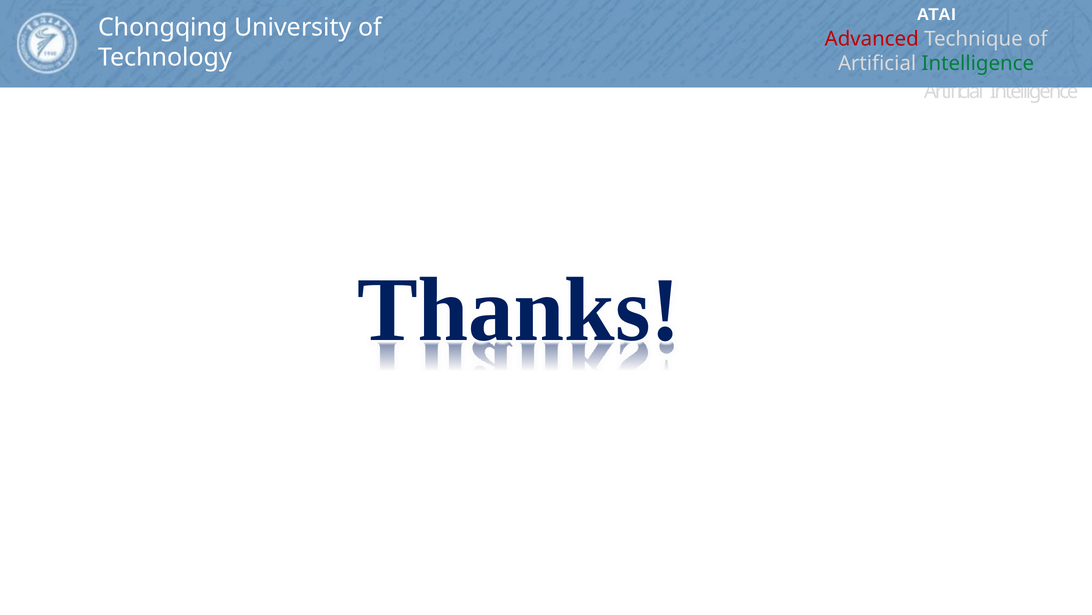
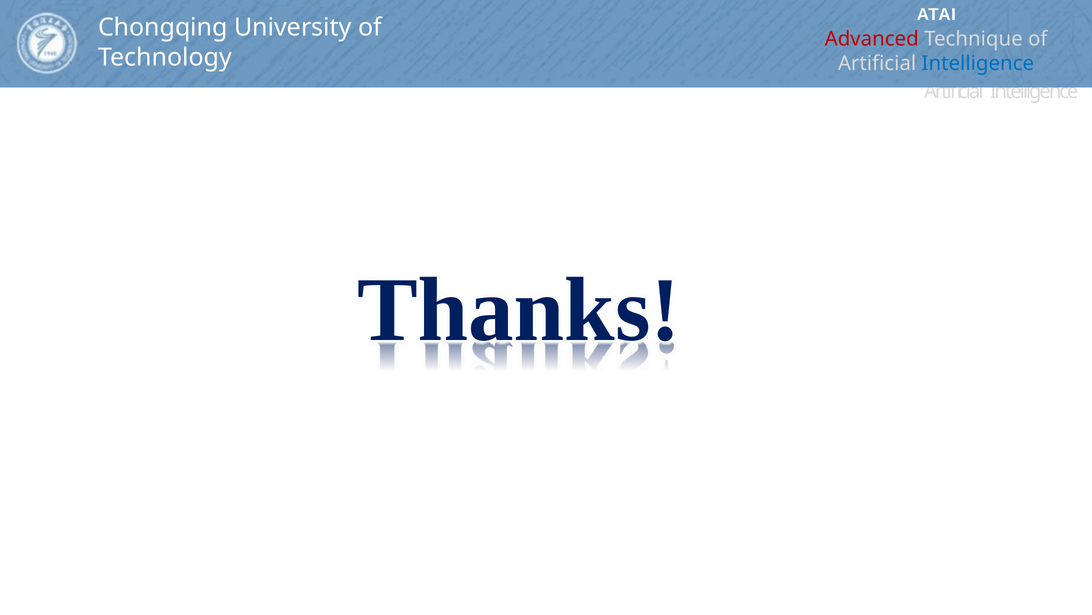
Intelligence at (978, 64) colour: green -> blue
